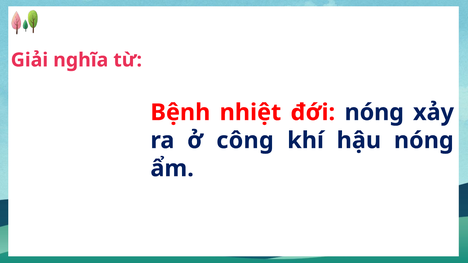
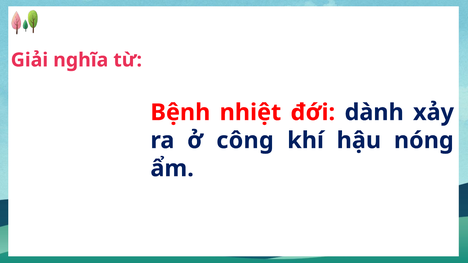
đới nóng: nóng -> dành
